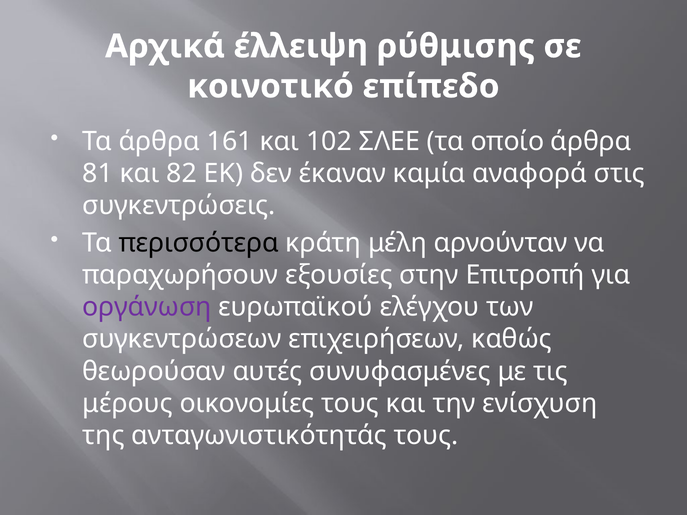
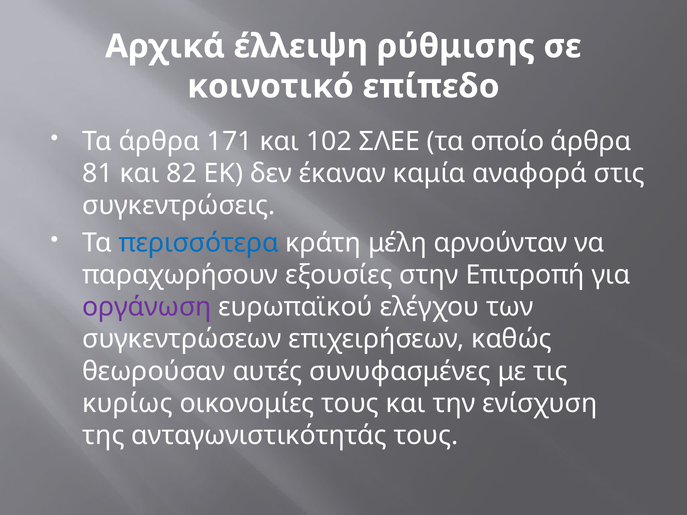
161: 161 -> 171
περισσότερα colour: black -> blue
μέρους: μέρους -> κυρίως
